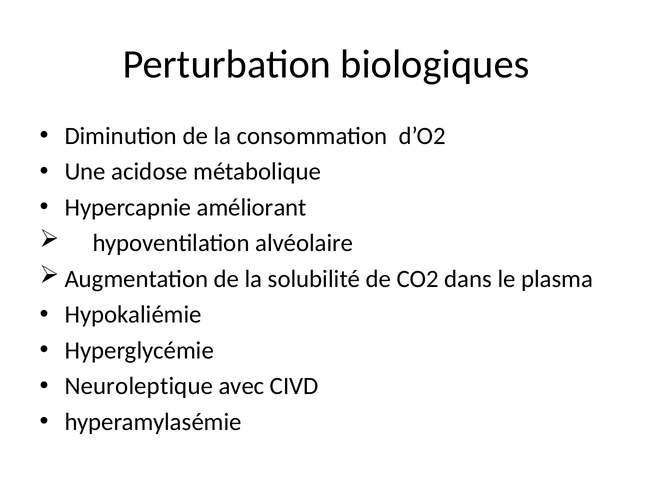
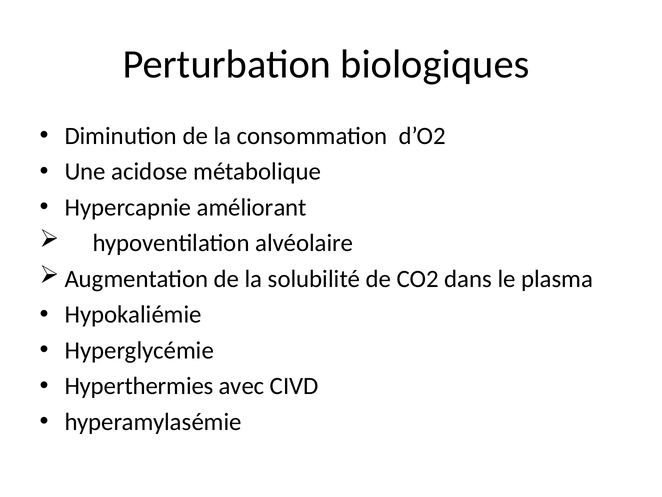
Neuroleptique: Neuroleptique -> Hyperthermies
